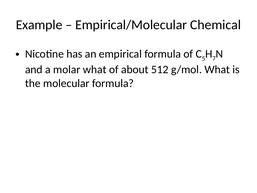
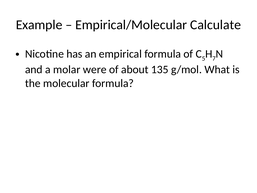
Chemical: Chemical -> Calculate
molar what: what -> were
512: 512 -> 135
